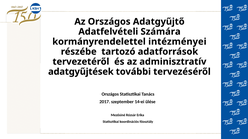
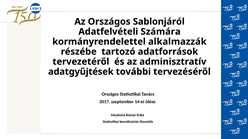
Adatgyűjtő: Adatgyűjtő -> Sablonjáról
intézményei: intézményei -> alkalmazzák
